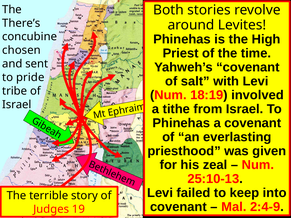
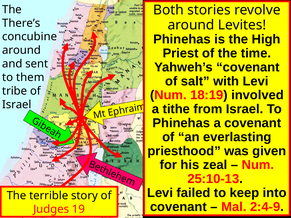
chosen at (21, 50): chosen -> around
pride: pride -> them
